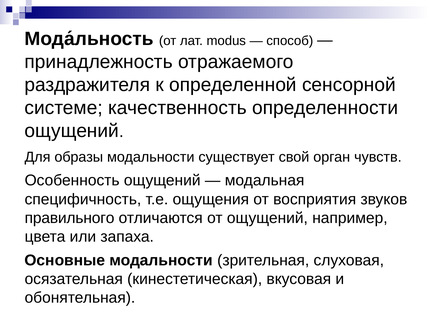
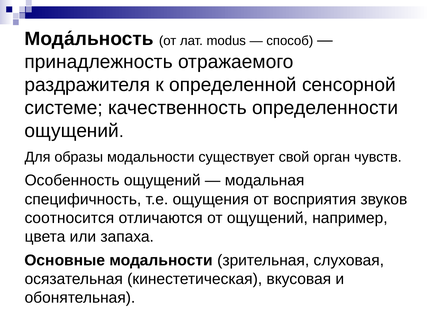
правильного: правильного -> соотносится
